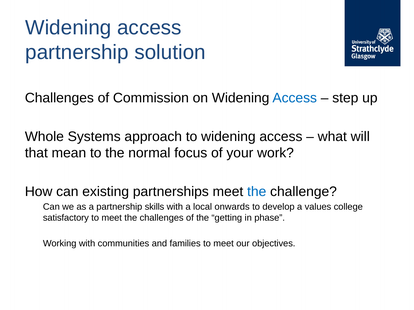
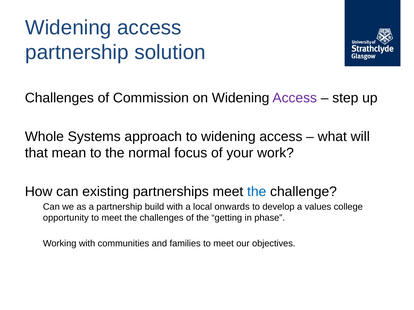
Access at (295, 98) colour: blue -> purple
skills: skills -> build
satisfactory: satisfactory -> opportunity
